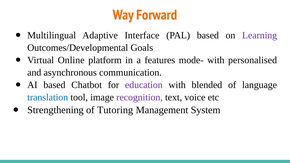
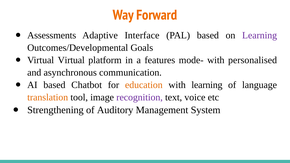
Multilingual: Multilingual -> Assessments
Virtual Online: Online -> Virtual
education colour: purple -> orange
with blended: blended -> learning
translation colour: blue -> orange
Tutoring: Tutoring -> Auditory
